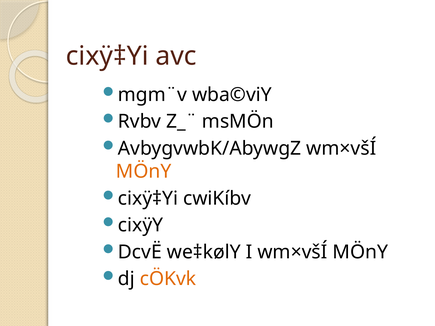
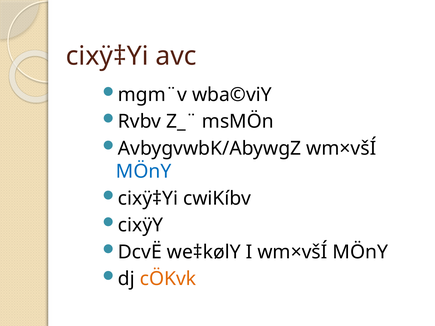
MÖnY at (144, 172) colour: orange -> blue
